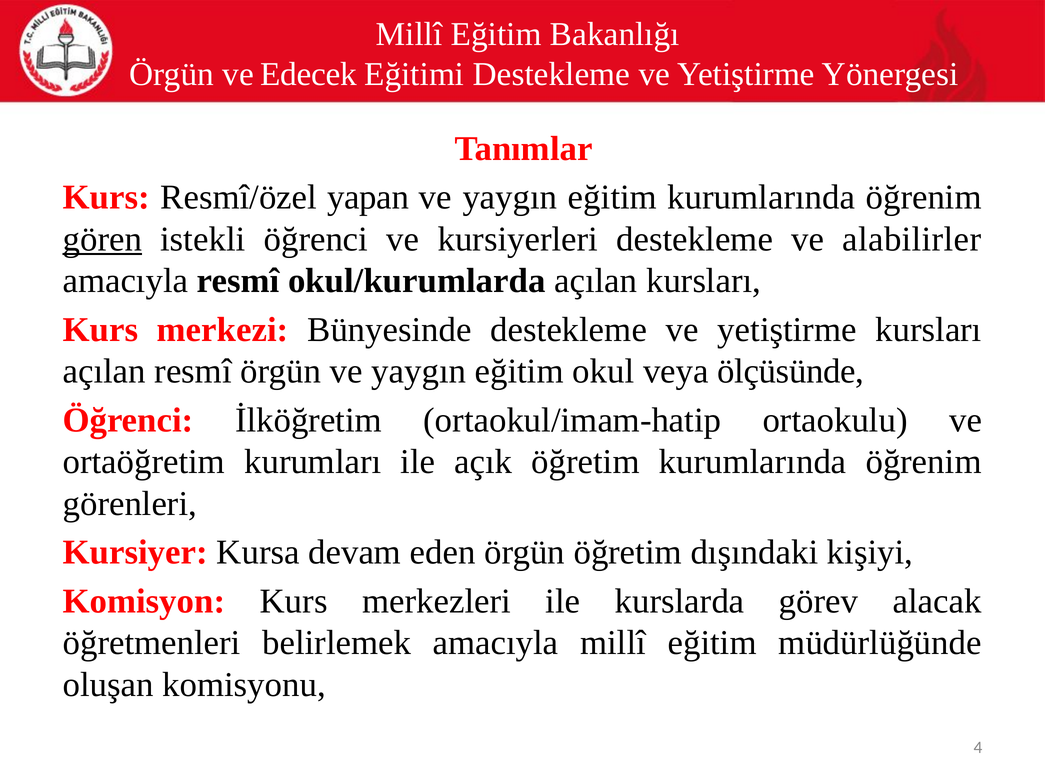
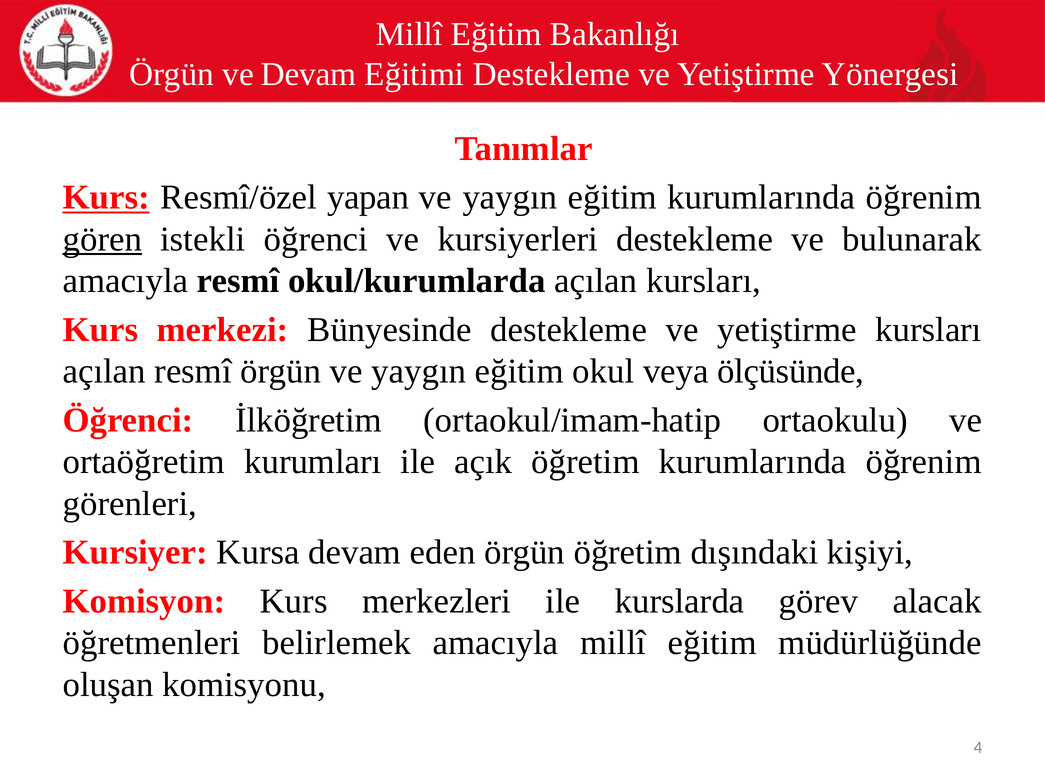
ve Edecek: Edecek -> Devam
Kurs at (106, 198) underline: none -> present
alabilirler: alabilirler -> bulunarak
